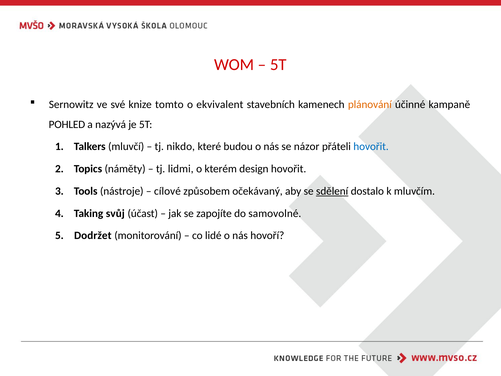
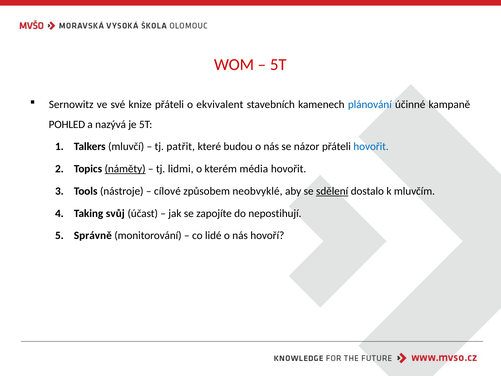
knize tomto: tomto -> přáteli
plánování colour: orange -> blue
nikdo: nikdo -> patřit
náměty underline: none -> present
design: design -> média
očekávaný: očekávaný -> neobvyklé
samovolné: samovolné -> nepostihují
Dodržet: Dodržet -> Správně
